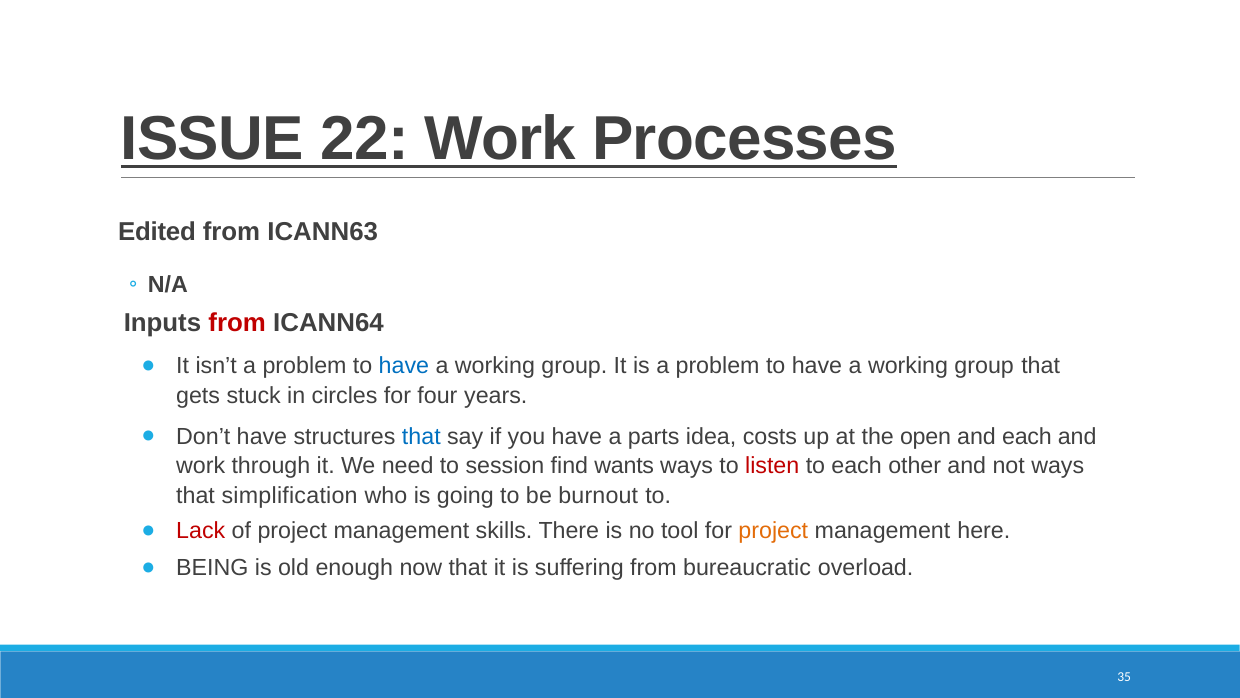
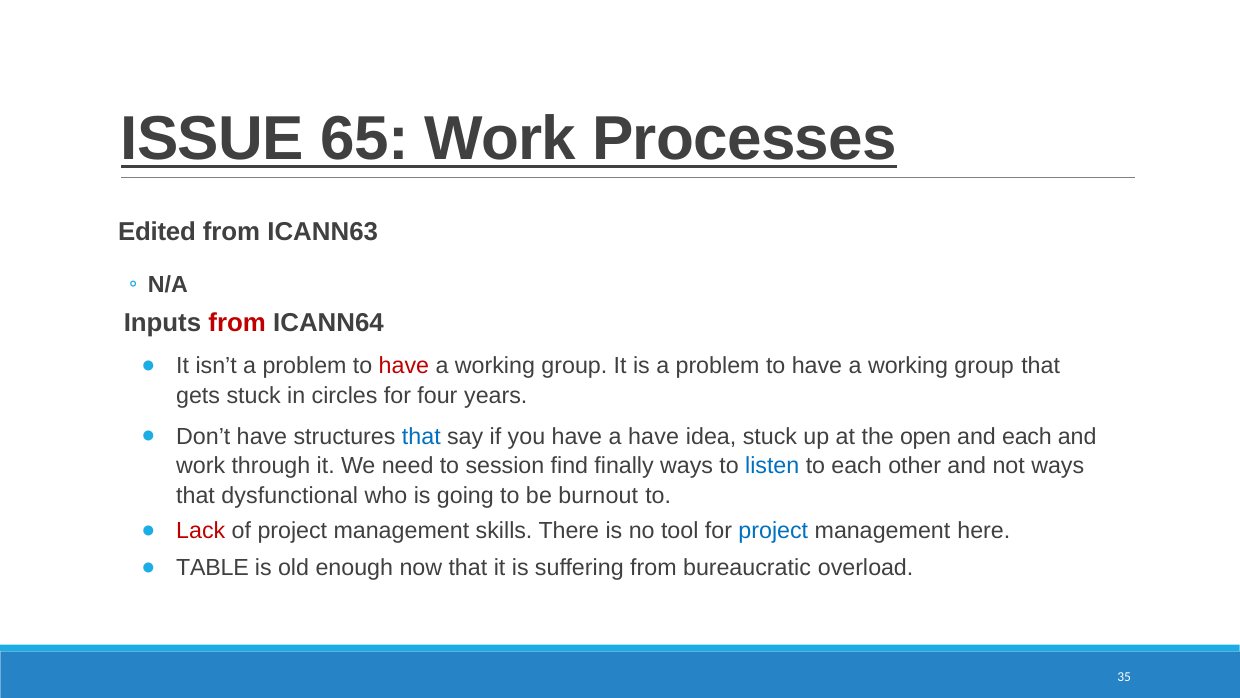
22: 22 -> 65
have at (404, 366) colour: blue -> red
a parts: parts -> have
idea costs: costs -> stuck
wants: wants -> finally
listen colour: red -> blue
simplification: simplification -> dysfunctional
project at (773, 531) colour: orange -> blue
BEING: BEING -> TABLE
